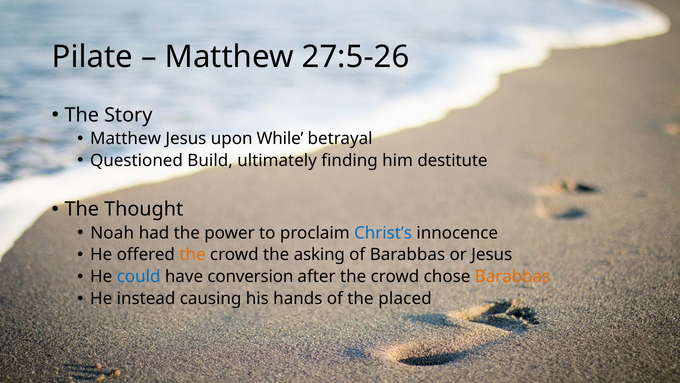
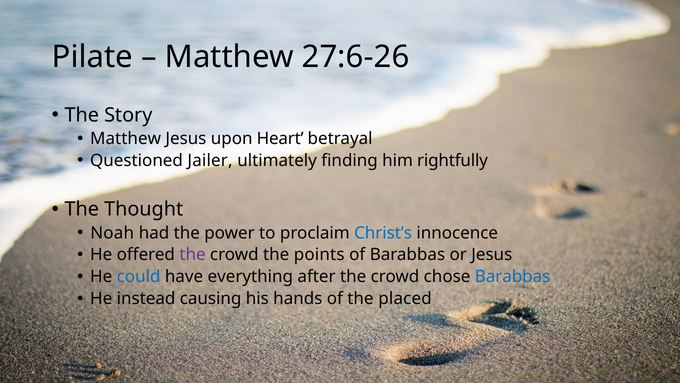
27:5-26: 27:5-26 -> 27:6-26
While: While -> Heart
Build: Build -> Jailer
destitute: destitute -> rightfully
the at (192, 254) colour: orange -> purple
asking: asking -> points
conversion: conversion -> everything
Barabbas at (513, 276) colour: orange -> blue
